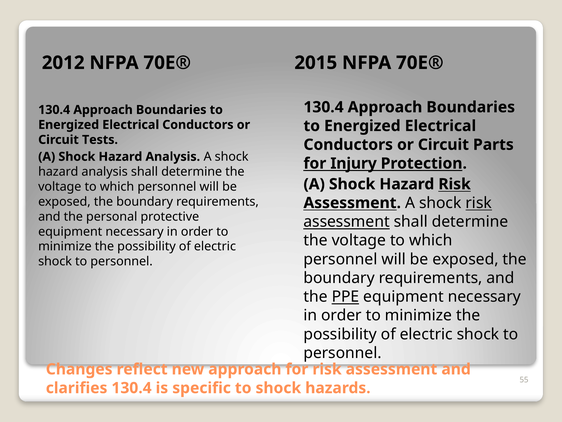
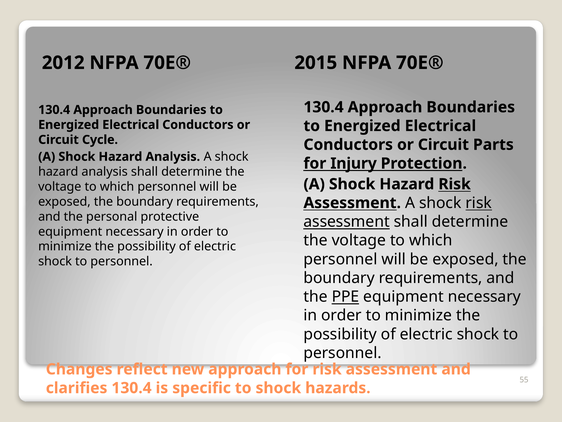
Tests: Tests -> Cycle
